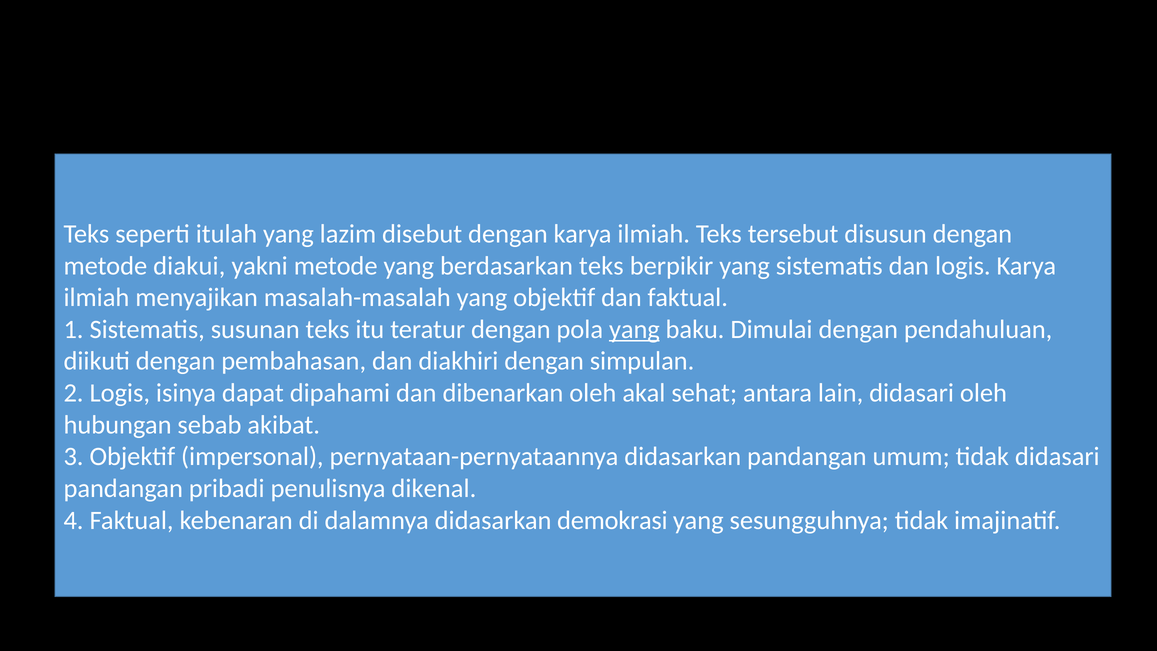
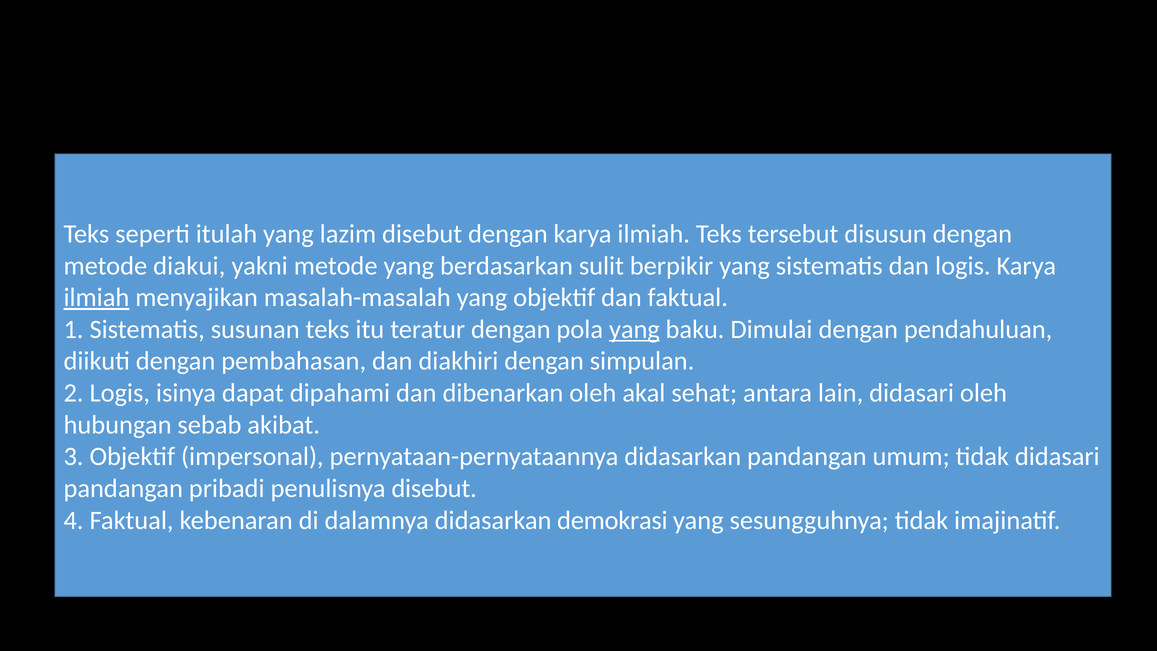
berdasarkan teks: teks -> sulit
ilmiah at (96, 298) underline: none -> present
penulisnya dikenal: dikenal -> disebut
